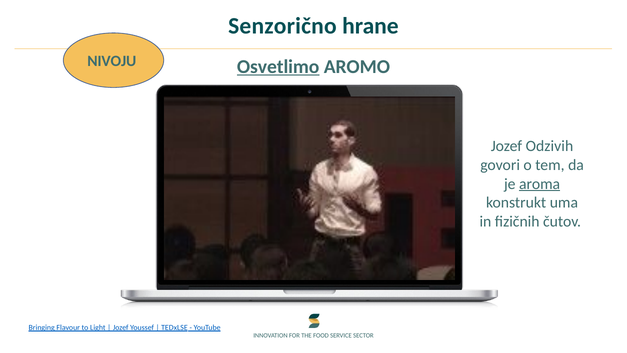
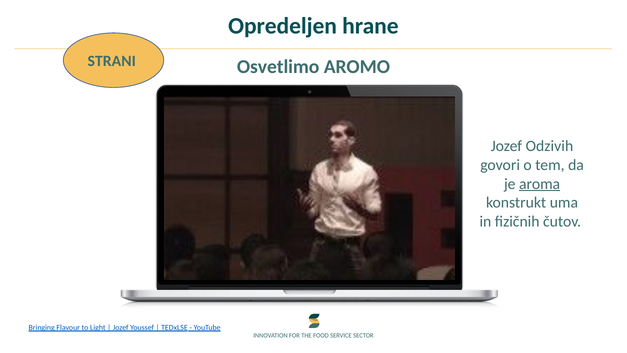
Senzorično: Senzorično -> Opredeljen
NIVOJU: NIVOJU -> STRANI
Osvetlimo underline: present -> none
